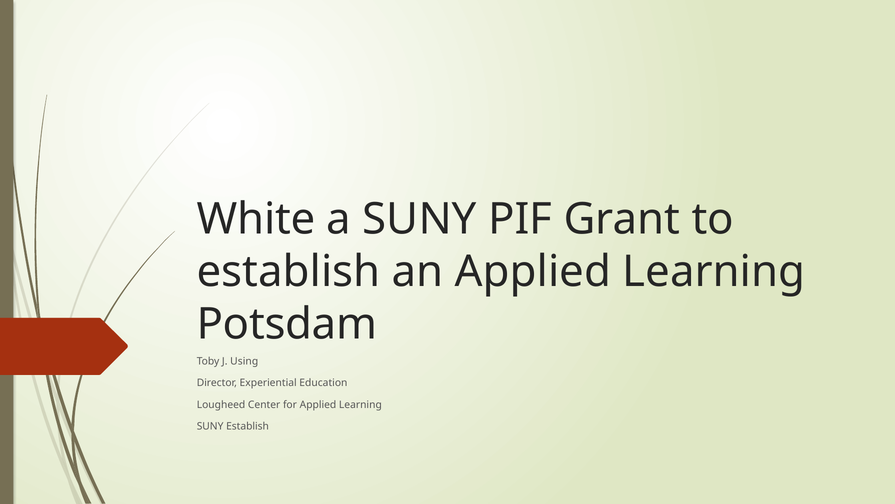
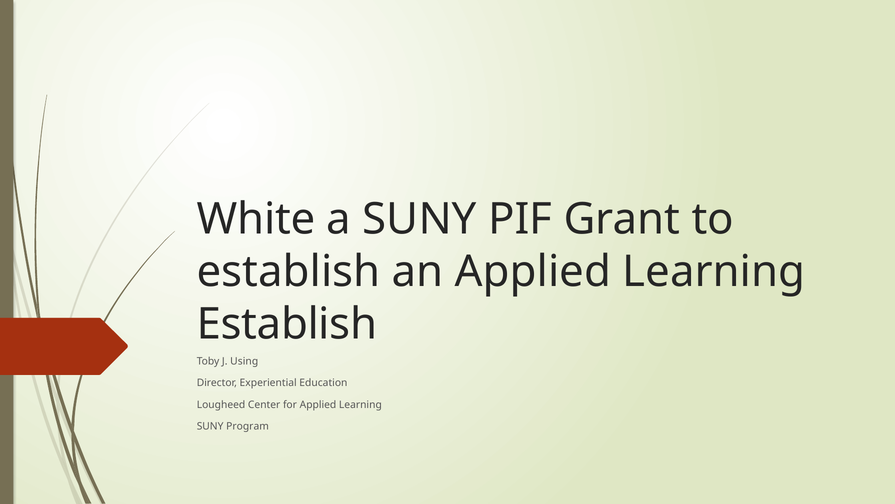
Potsdam at (287, 324): Potsdam -> Establish
SUNY Establish: Establish -> Program
